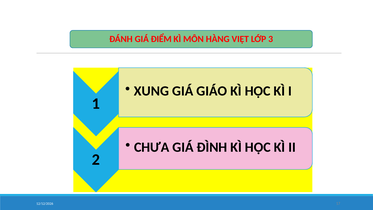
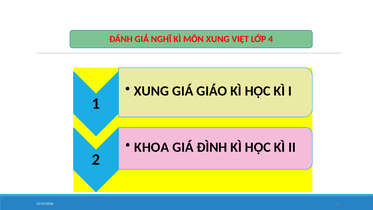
ĐIỂM: ĐIỂM -> NGHĨ
MÔN HÀNG: HÀNG -> XUNG
3: 3 -> 4
CHƯA: CHƯA -> KHOA
